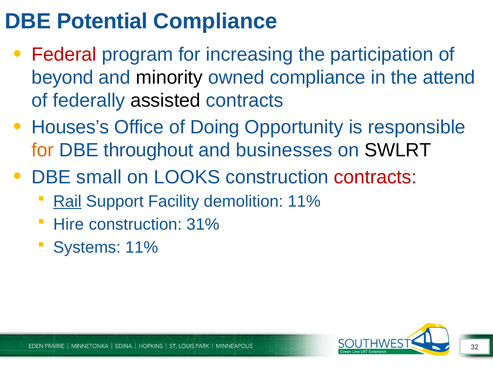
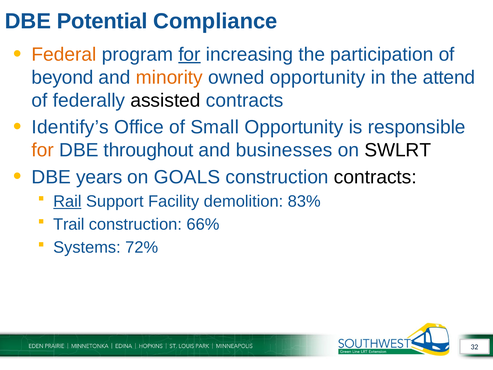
Federal colour: red -> orange
for at (189, 54) underline: none -> present
minority colour: black -> orange
owned compliance: compliance -> opportunity
Houses’s: Houses’s -> Identify’s
Doing: Doing -> Small
small: small -> years
LOOKS: LOOKS -> GOALS
contracts at (375, 177) colour: red -> black
demolition 11%: 11% -> 83%
Hire: Hire -> Trail
31%: 31% -> 66%
Systems 11%: 11% -> 72%
